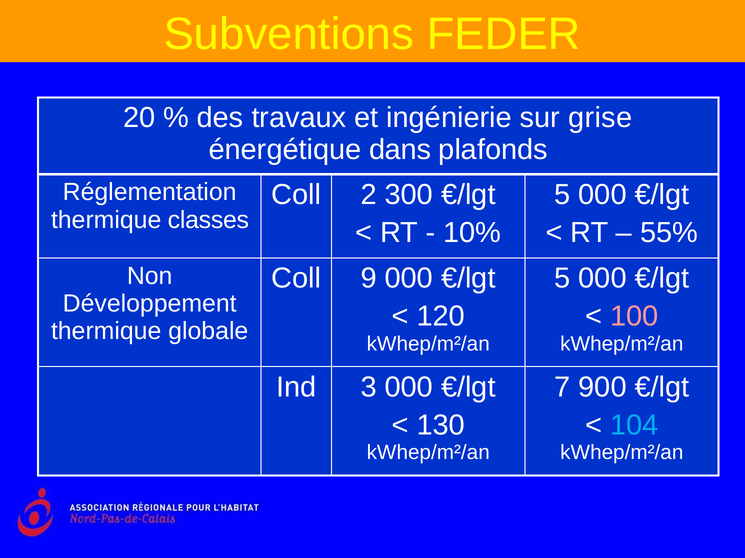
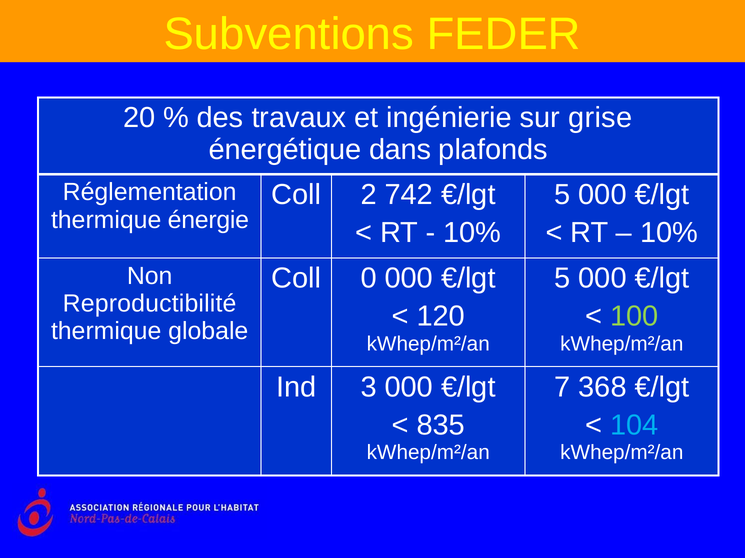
300: 300 -> 742
classes: classes -> énergie
55% at (669, 233): 55% -> 10%
9: 9 -> 0
Développement: Développement -> Reproductibilité
100 colour: pink -> light green
900: 900 -> 368
130: 130 -> 835
